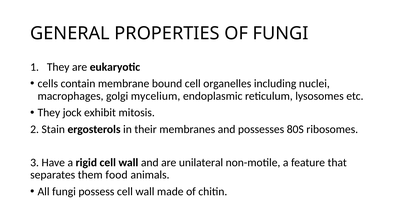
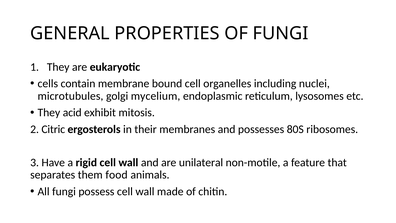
macrophages: macrophages -> microtubules
jock: jock -> acid
Stain: Stain -> Citric
